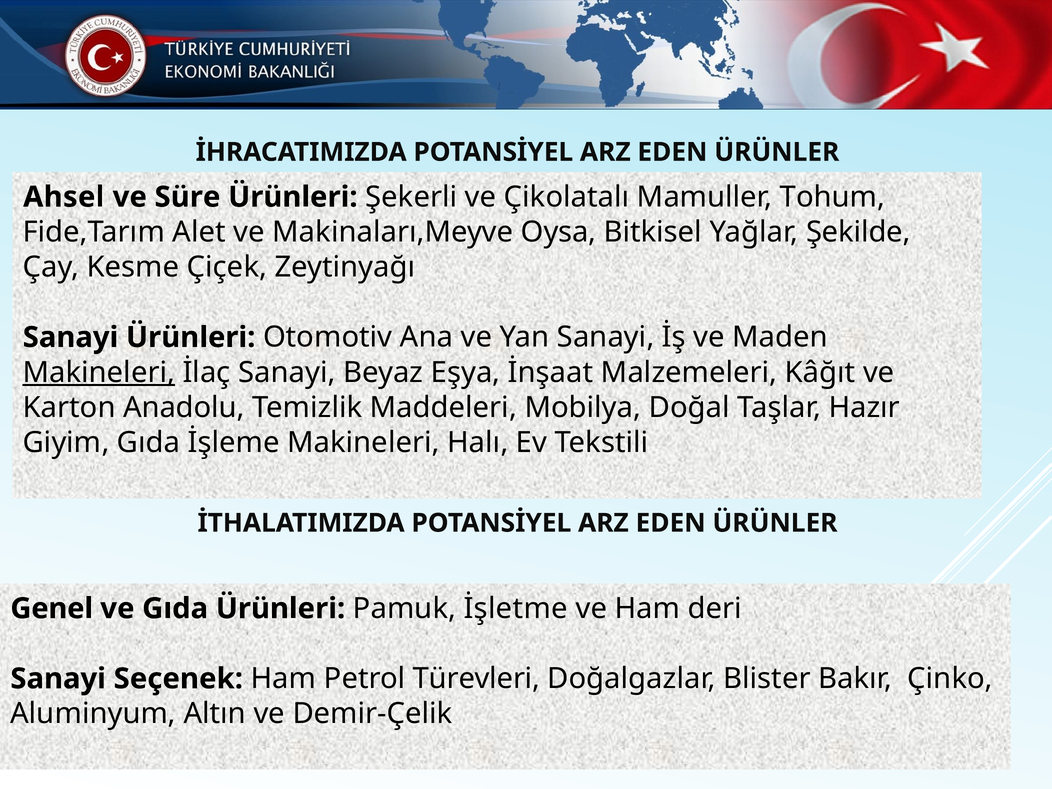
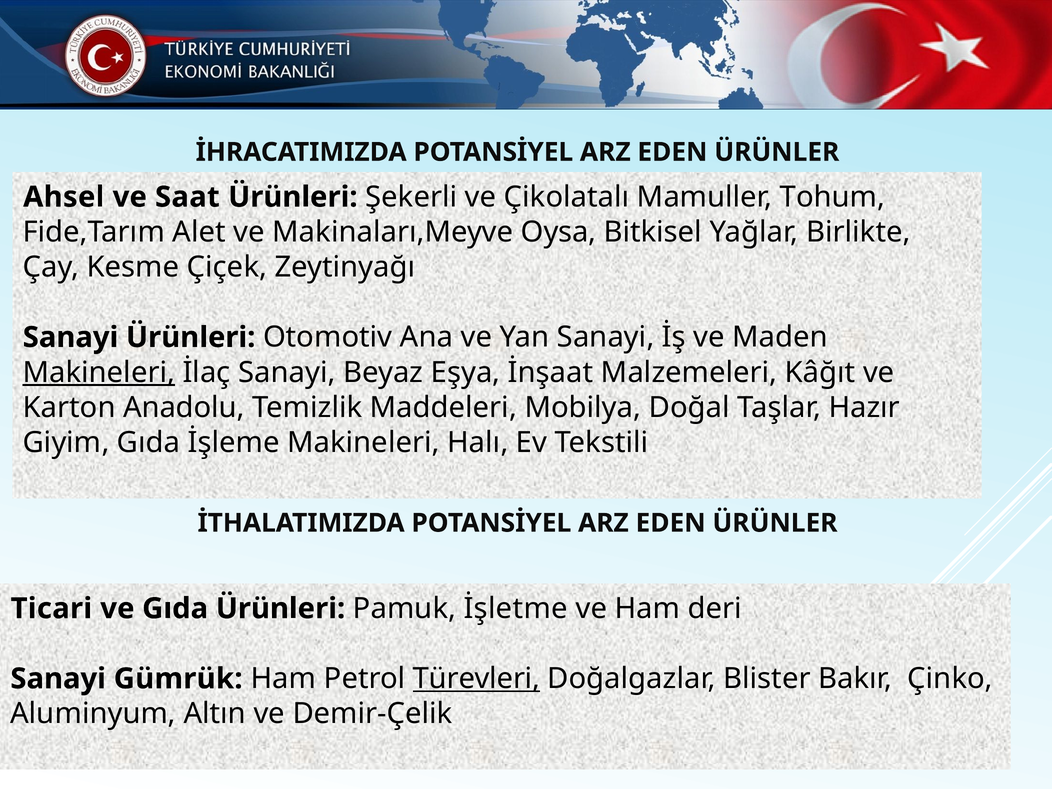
Süre: Süre -> Saat
Şekilde: Şekilde -> Birlikte
Genel: Genel -> Ticari
Seçenek: Seçenek -> Gümrük
Türevleri underline: none -> present
